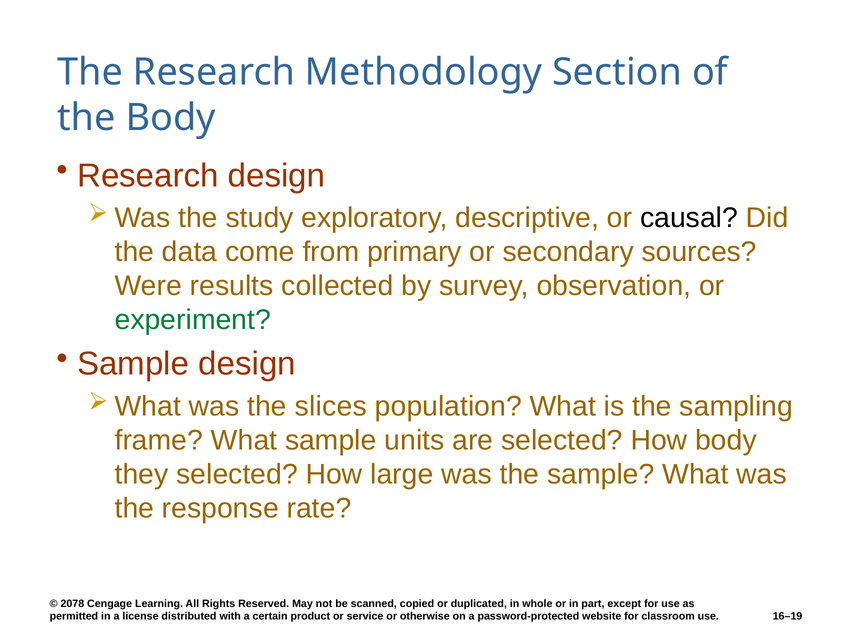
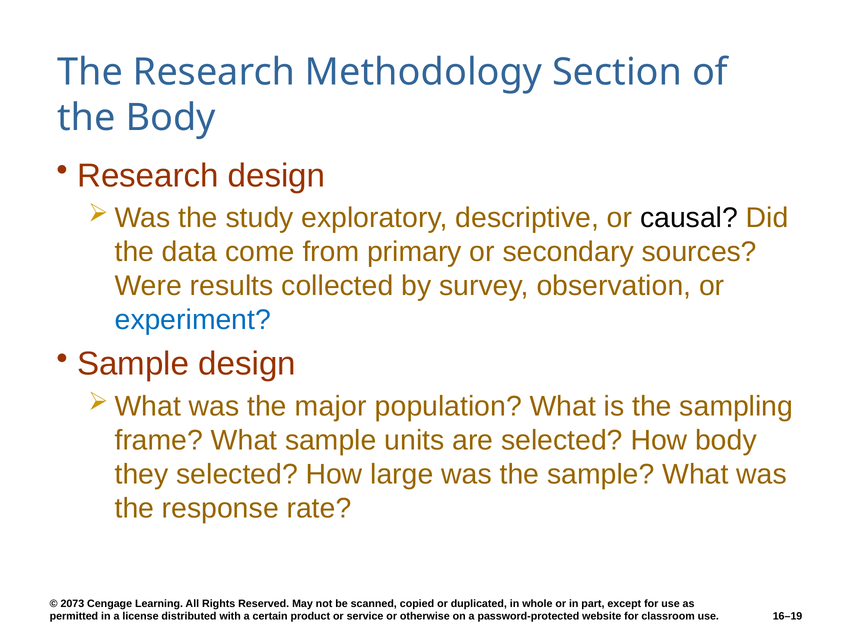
experiment colour: green -> blue
slices: slices -> major
2078: 2078 -> 2073
